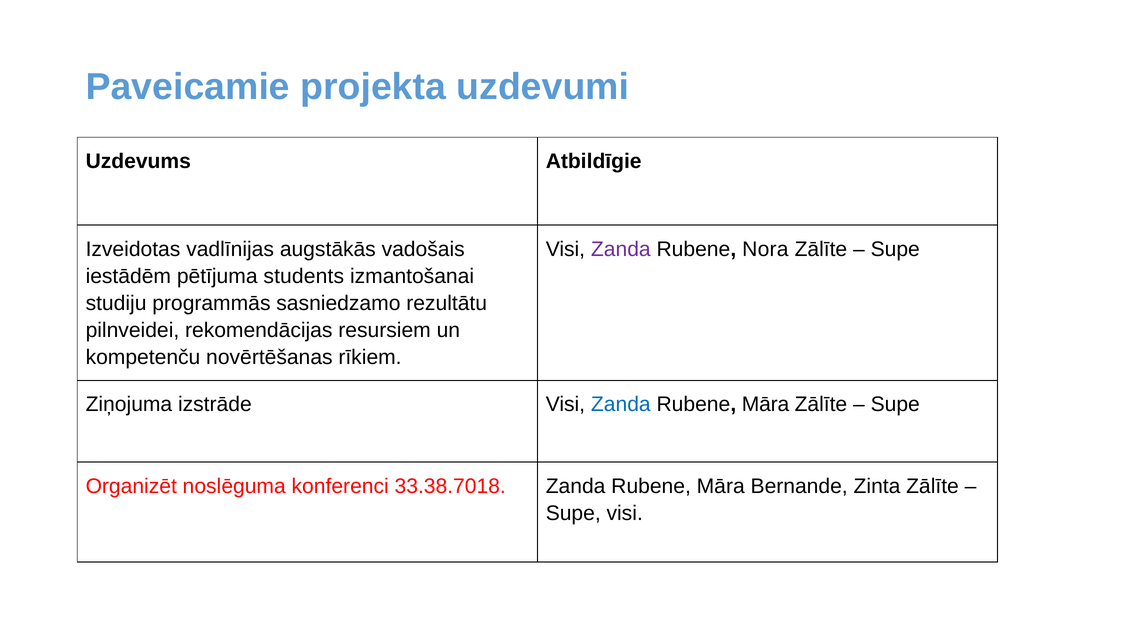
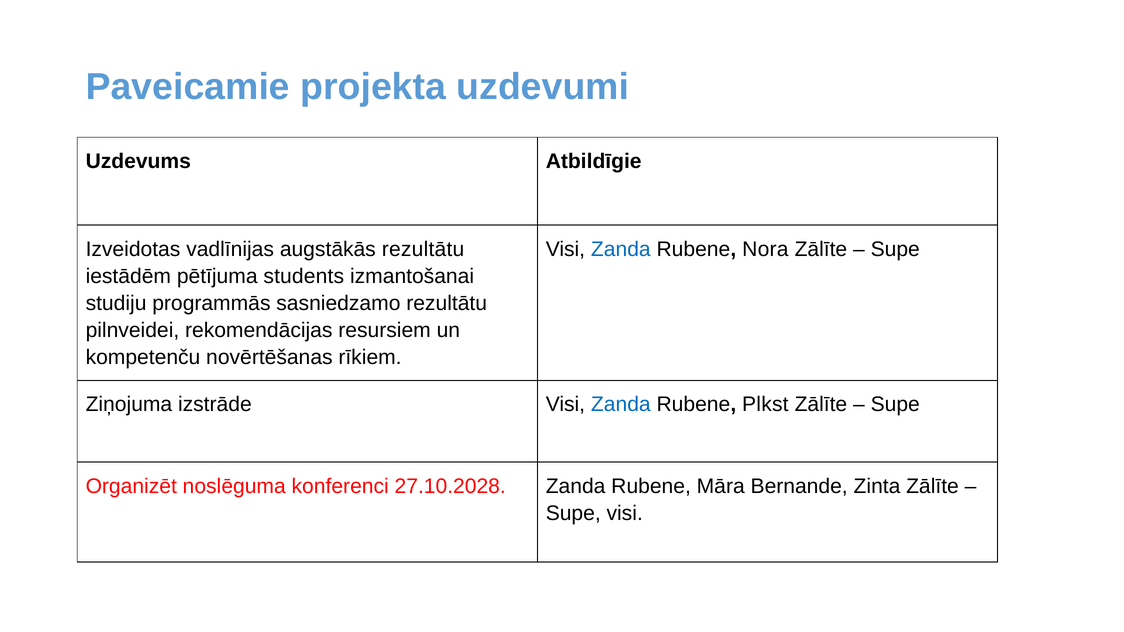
augstākās vadošais: vadošais -> rezultātu
Zanda at (621, 249) colour: purple -> blue
Māra at (766, 405): Māra -> Plkst
33.38.7018: 33.38.7018 -> 27.10.2028
